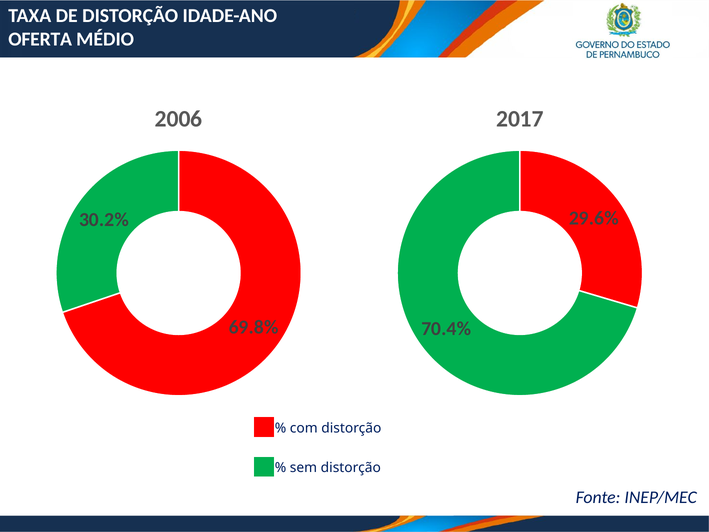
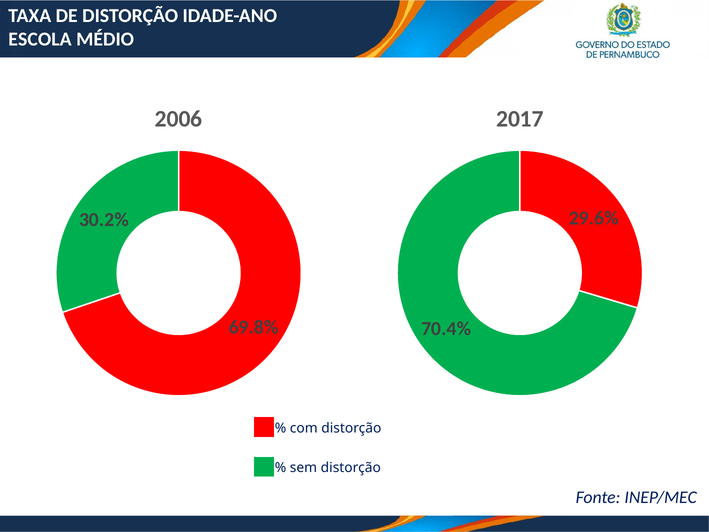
OFERTA: OFERTA -> ESCOLA
